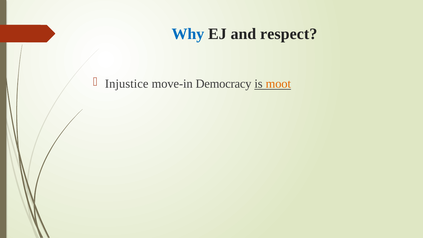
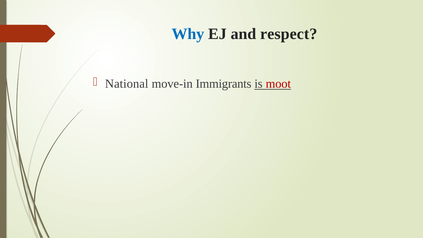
Injustice: Injustice -> National
Democracy: Democracy -> Immigrants
moot colour: orange -> red
